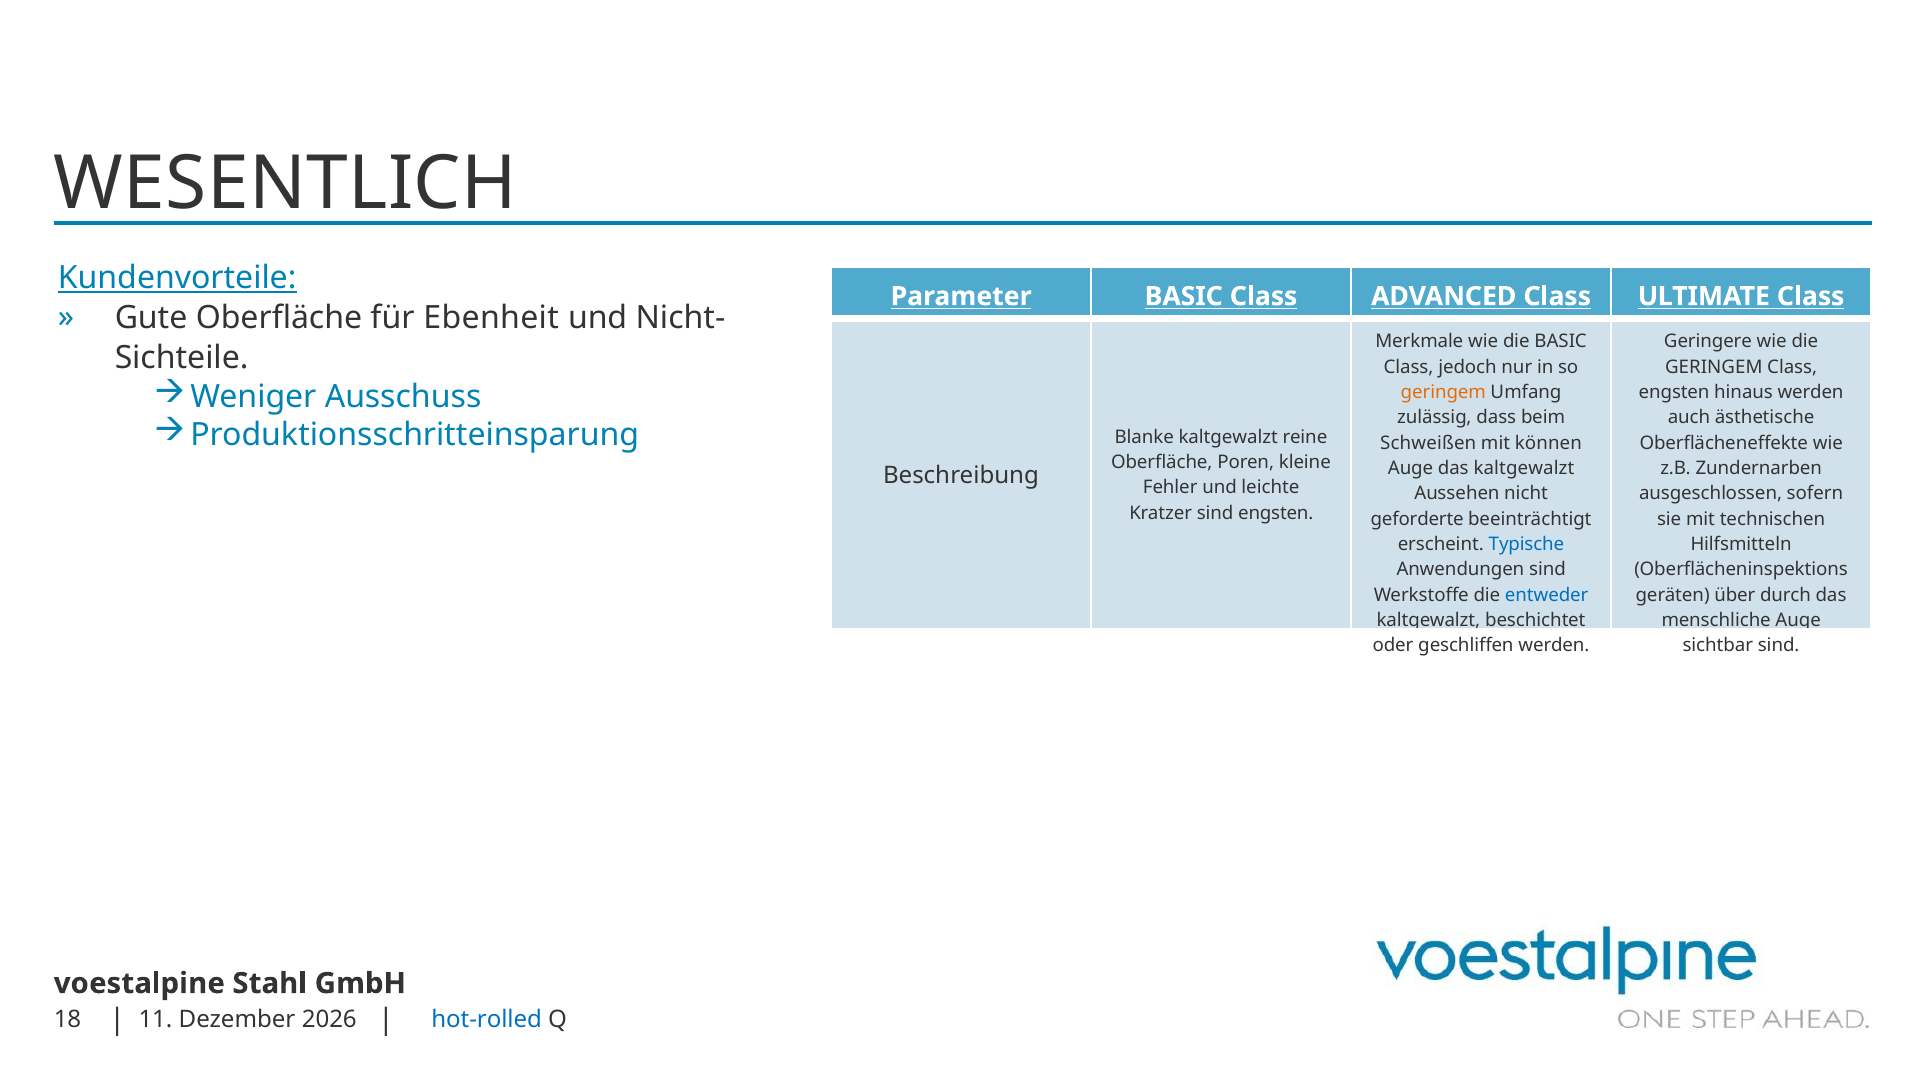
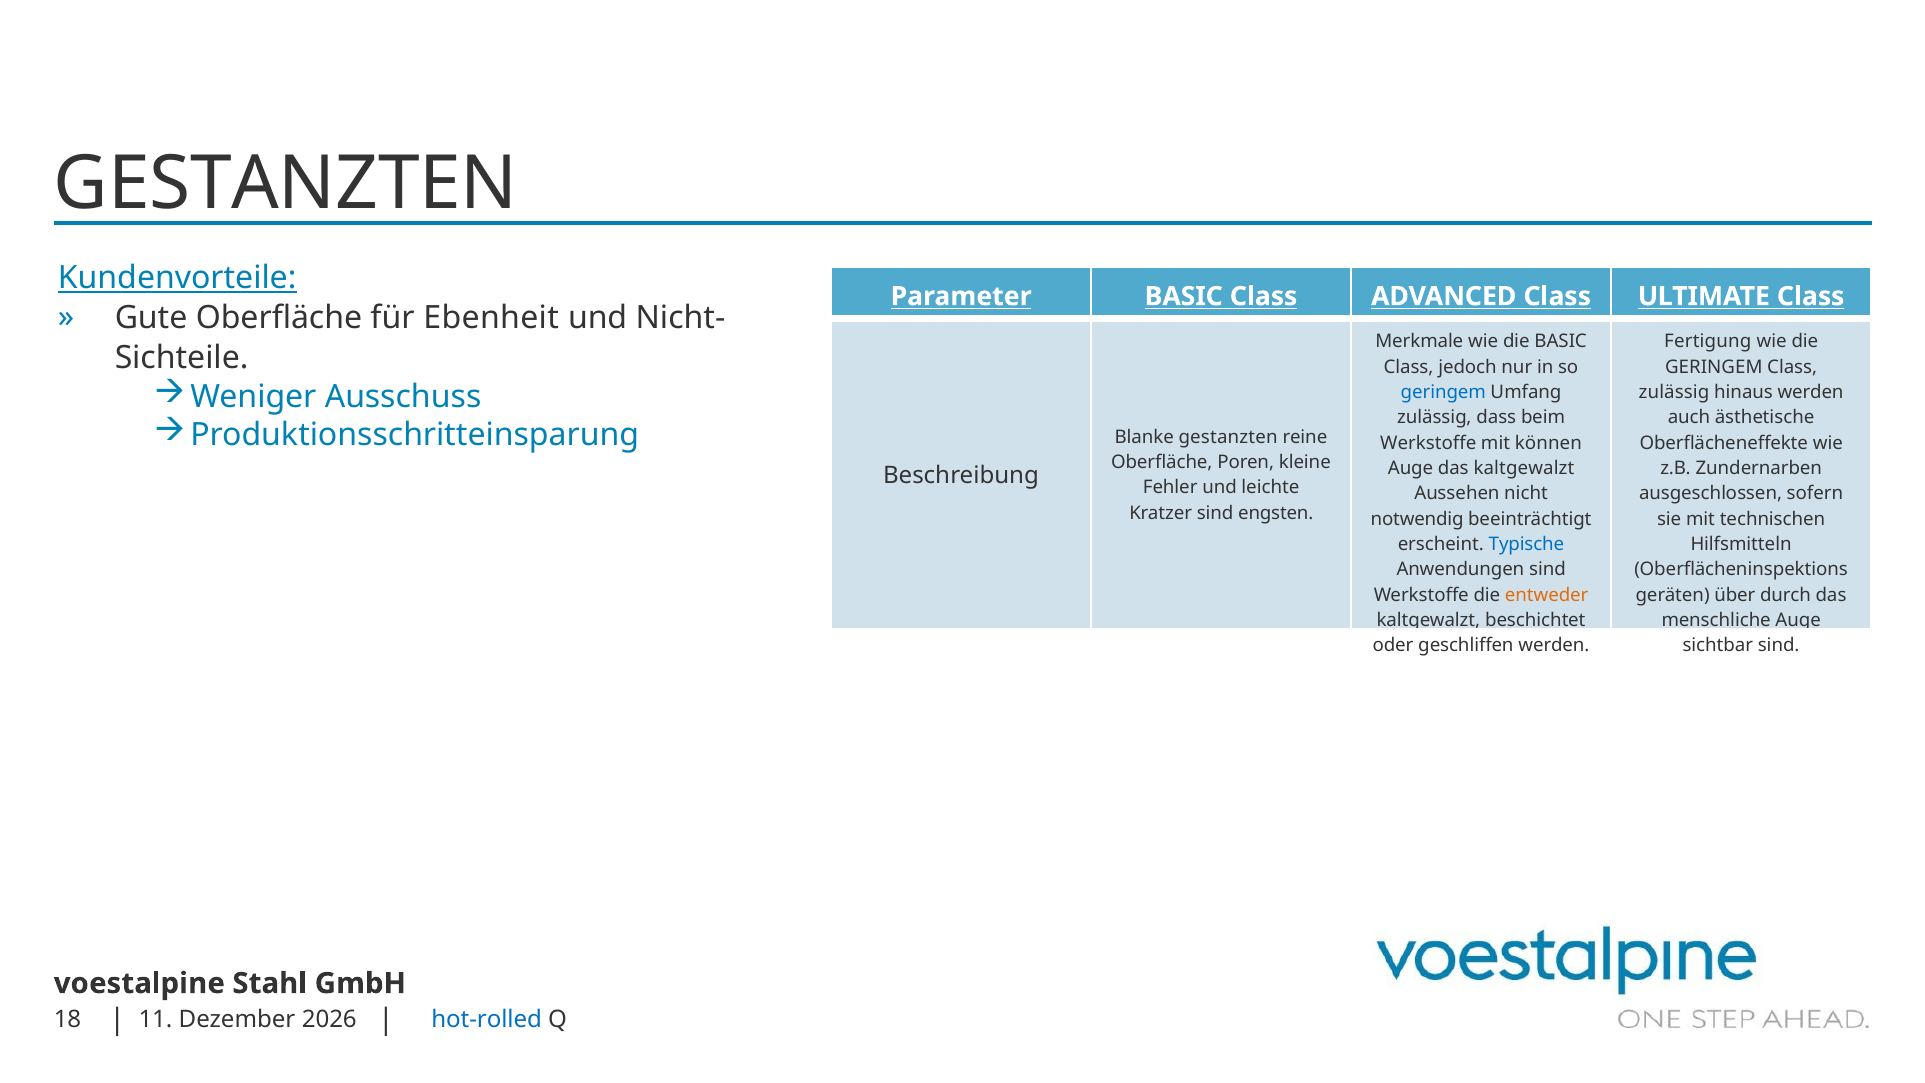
WESENTLICH at (285, 184): WESENTLICH -> GESTANZTEN
Geringere: Geringere -> Fertigung
geringem at (1443, 392) colour: orange -> blue
engsten at (1674, 392): engsten -> zulässig
Blanke kaltgewalzt: kaltgewalzt -> gestanzten
Schweißen at (1428, 443): Schweißen -> Werkstoffe
geforderte: geforderte -> notwendig
entweder colour: blue -> orange
